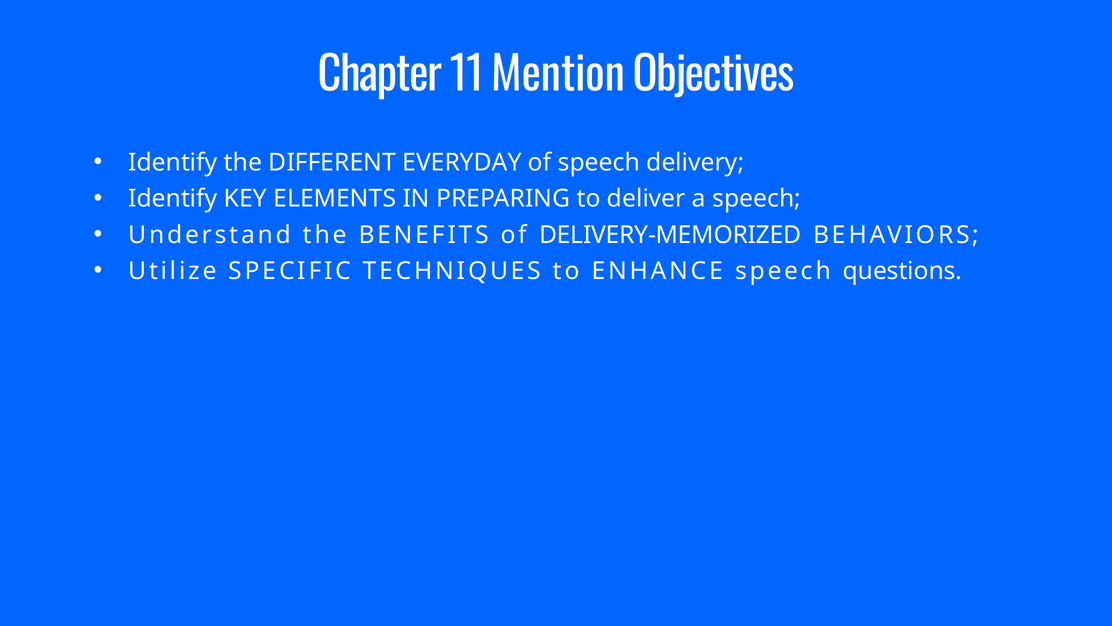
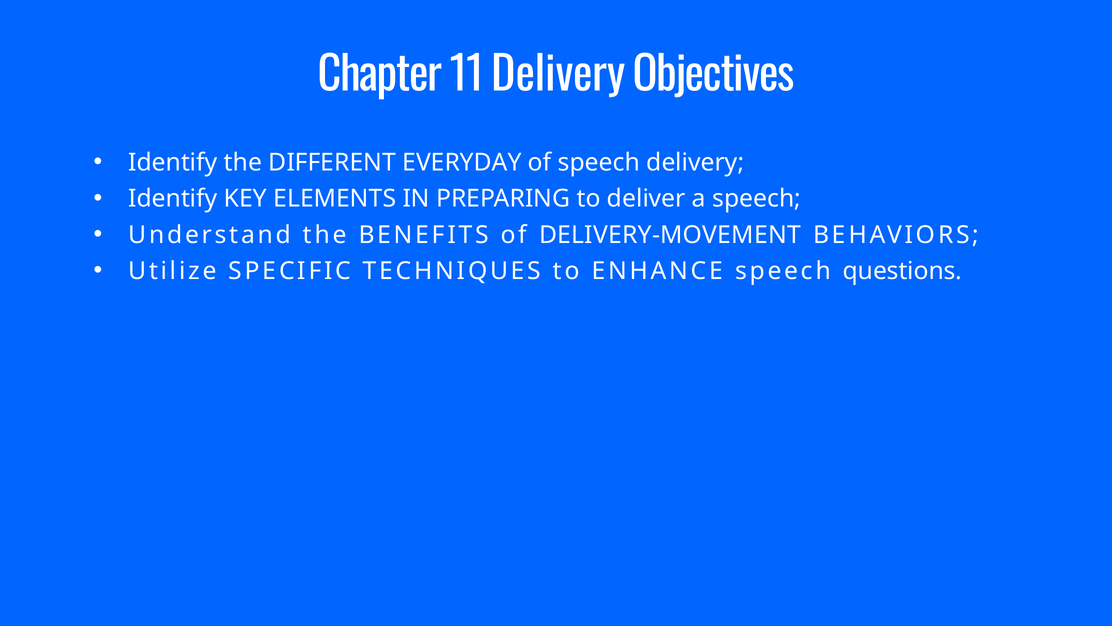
11 Mention: Mention -> Delivery
DELIVERY-MEMORIZED: DELIVERY-MEMORIZED -> DELIVERY-MOVEMENT
